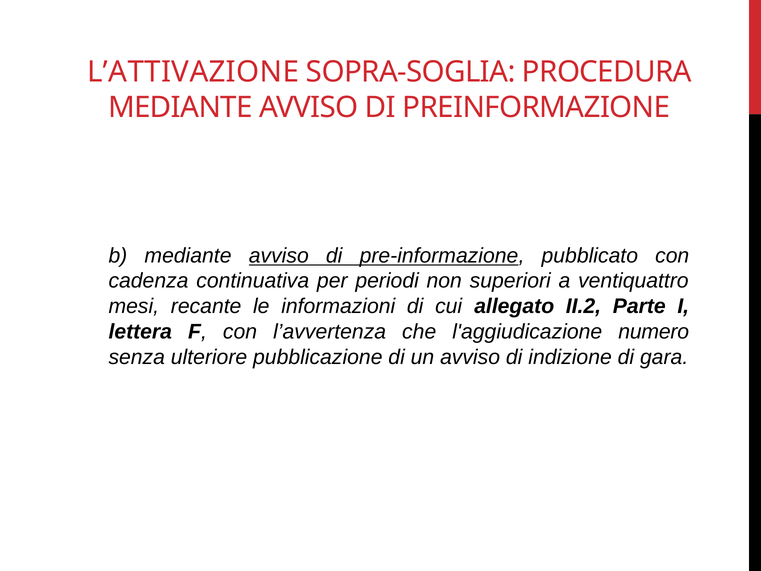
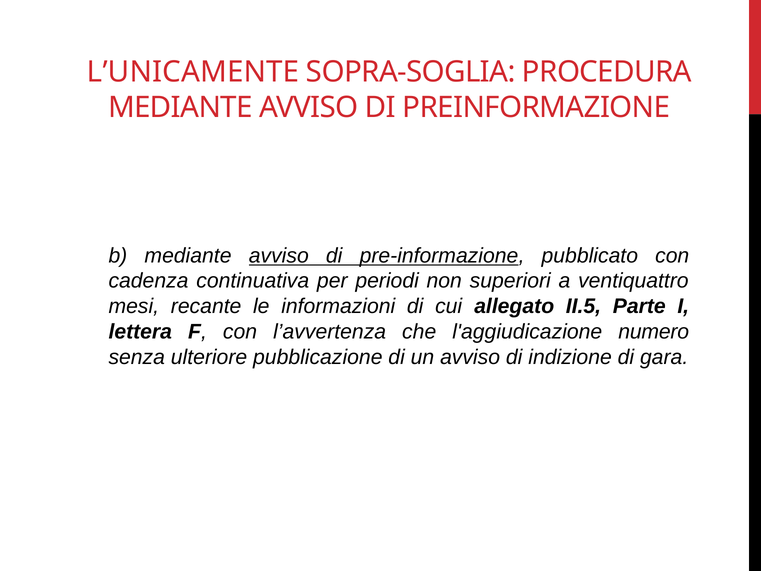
L’ATTIVAZIONE: L’ATTIVAZIONE -> L’UNICAMENTE
II.2: II.2 -> II.5
